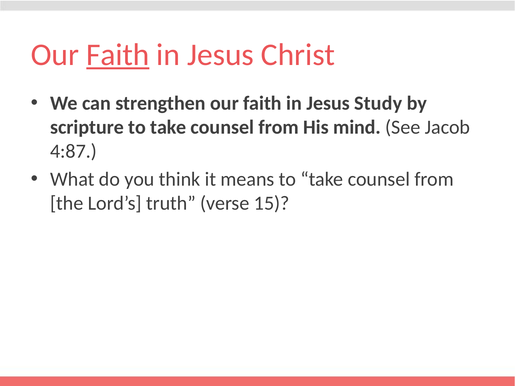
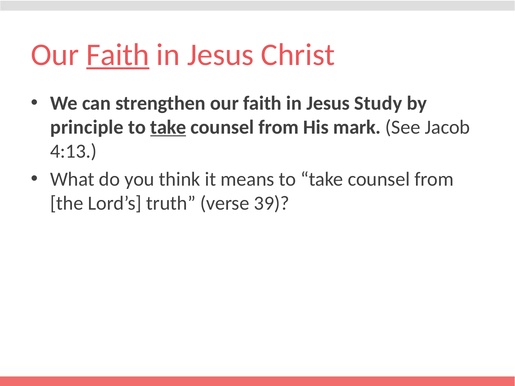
scripture: scripture -> principle
take at (168, 127) underline: none -> present
mind: mind -> mark
4:87: 4:87 -> 4:13
15: 15 -> 39
